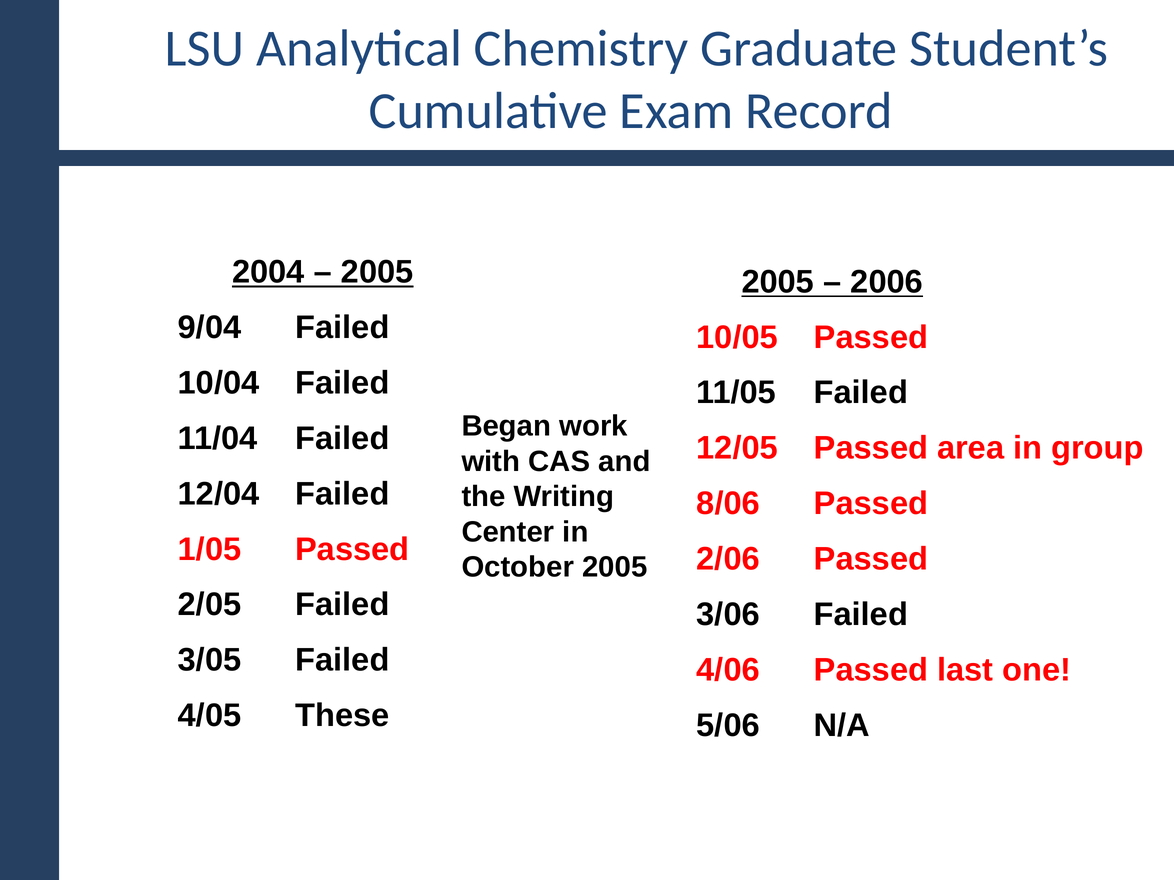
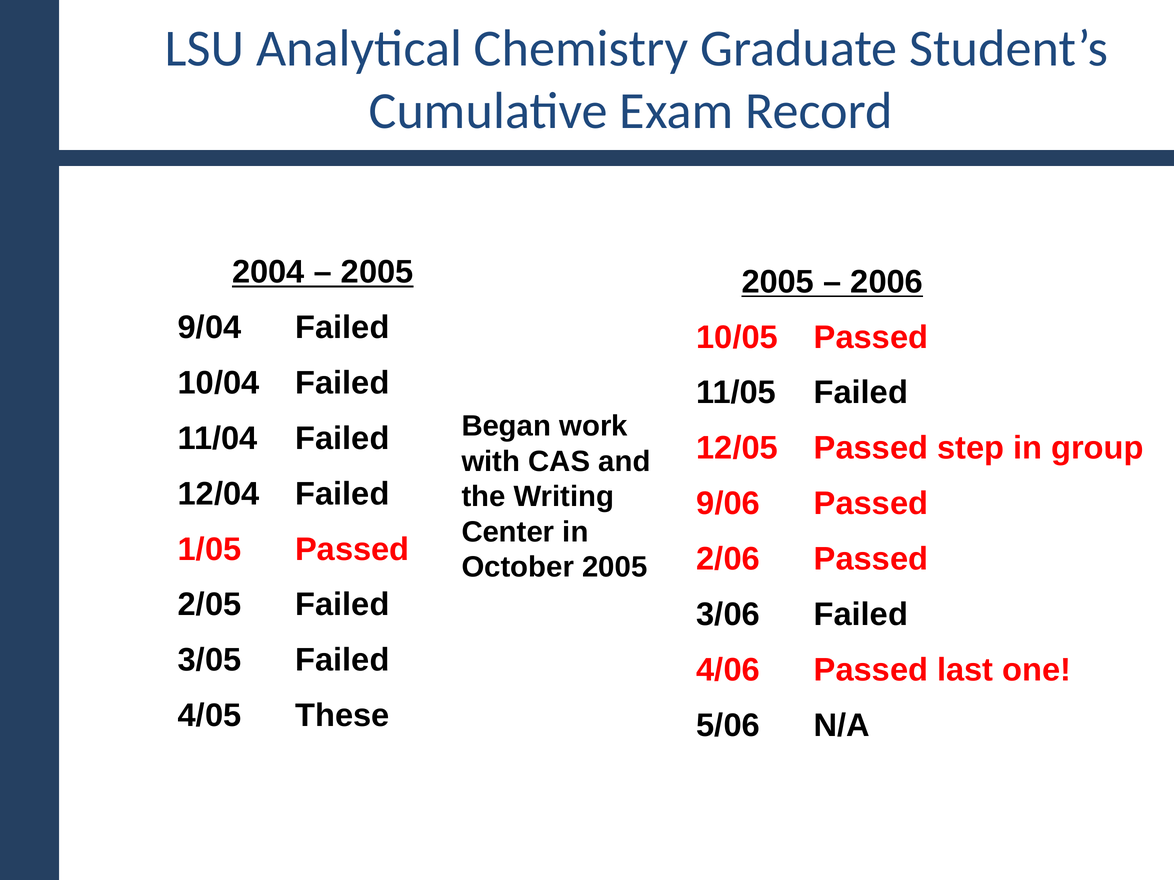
area: area -> step
8/06: 8/06 -> 9/06
